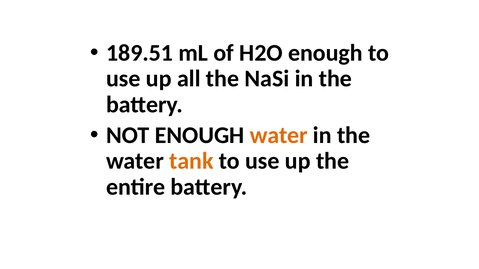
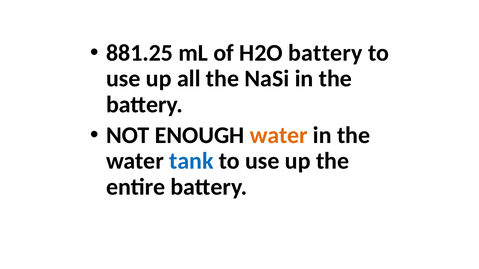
189.51: 189.51 -> 881.25
H2O enough: enough -> battery
tank colour: orange -> blue
